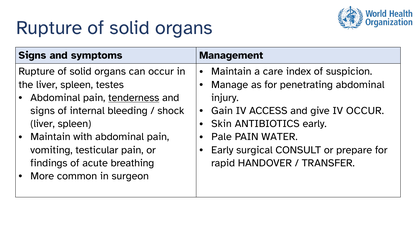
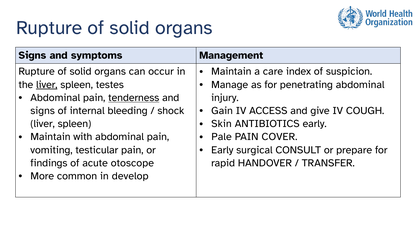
liver at (47, 84) underline: none -> present
IV OCCUR: OCCUR -> COUGH
WATER: WATER -> COVER
breathing: breathing -> otoscope
surgeon: surgeon -> develop
